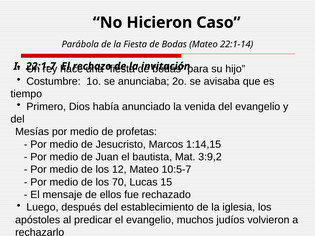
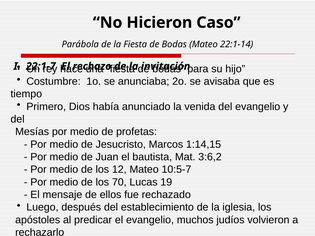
3:9,2: 3:9,2 -> 3:6,2
15: 15 -> 19
